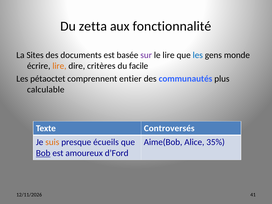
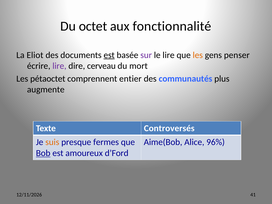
zetta: zetta -> octet
Sites: Sites -> Eliot
est at (109, 55) underline: none -> present
les at (198, 55) colour: blue -> orange
monde: monde -> penser
lire at (59, 66) colour: orange -> purple
critères: critères -> cerveau
facile: facile -> mort
calculable: calculable -> augmente
écueils: écueils -> fermes
35%: 35% -> 96%
